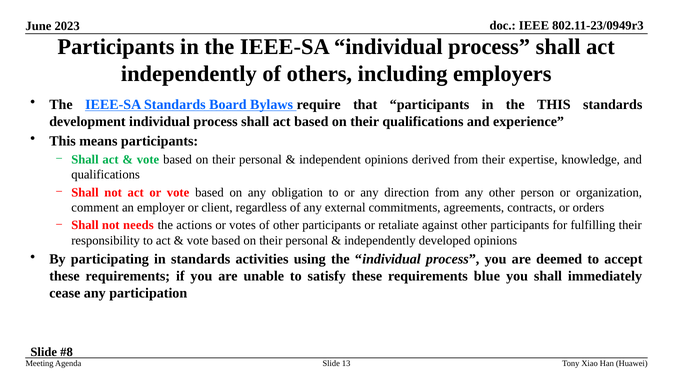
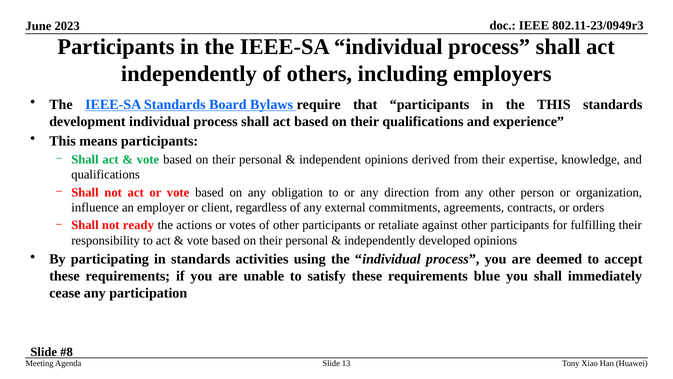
comment: comment -> influence
needs: needs -> ready
